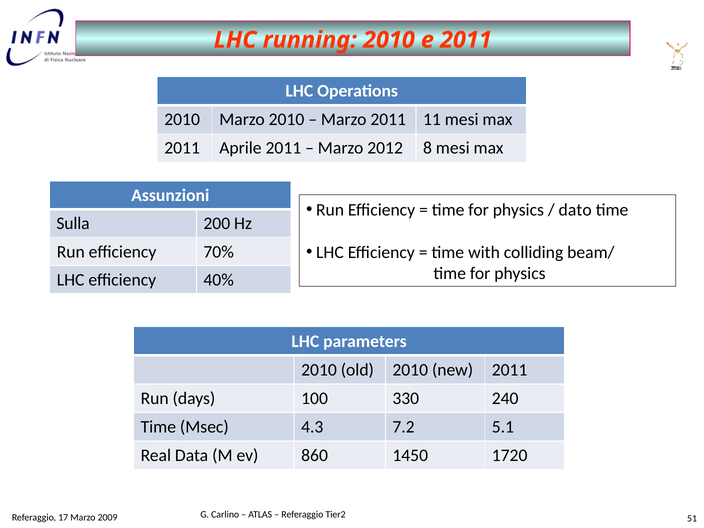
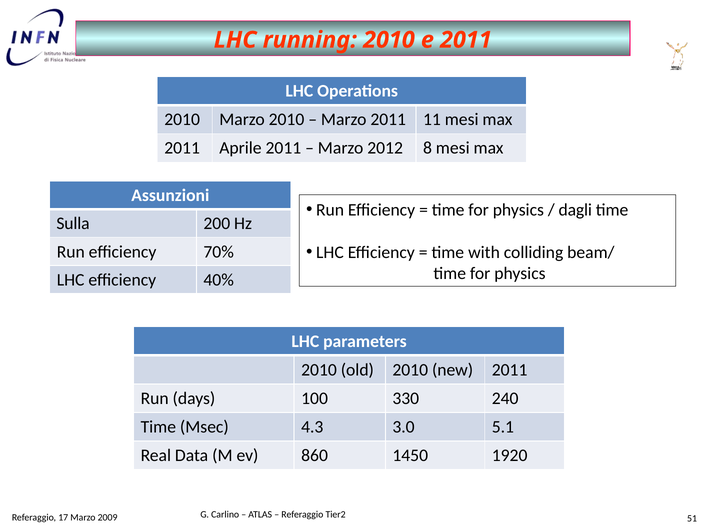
dato: dato -> dagli
7.2: 7.2 -> 3.0
1720: 1720 -> 1920
